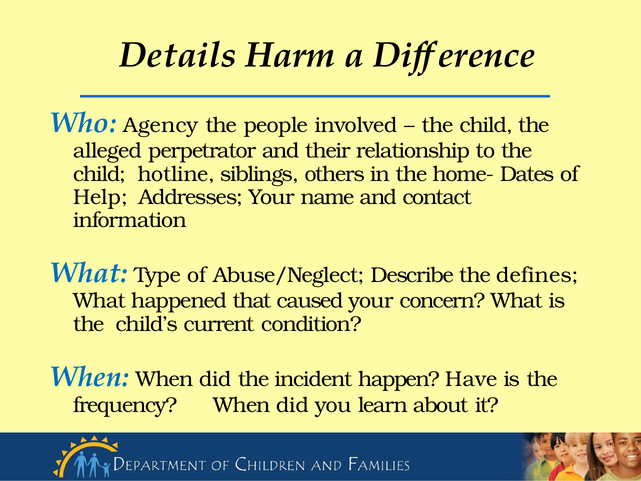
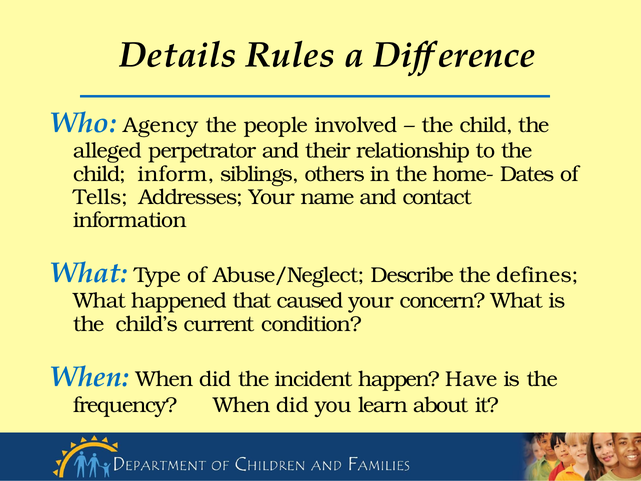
Harm: Harm -> Rules
hotline: hotline -> inform
Help: Help -> Tells
